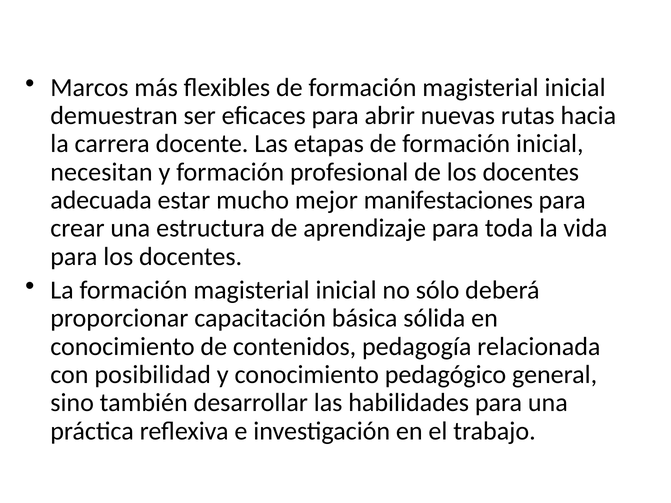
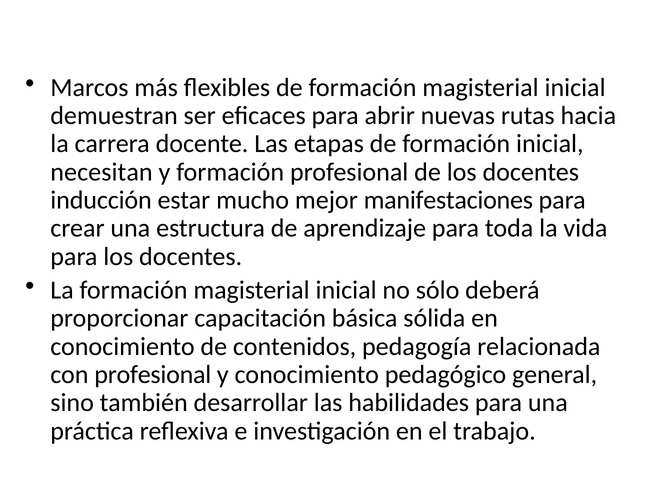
adecuada: adecuada -> inducción
con posibilidad: posibilidad -> profesional
